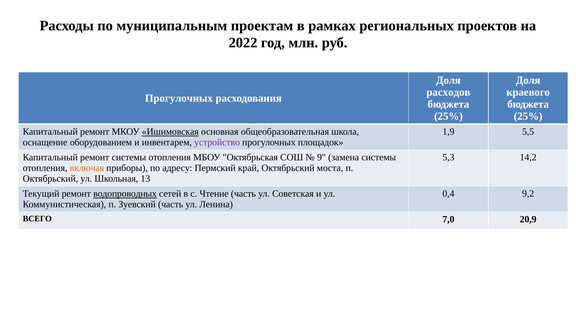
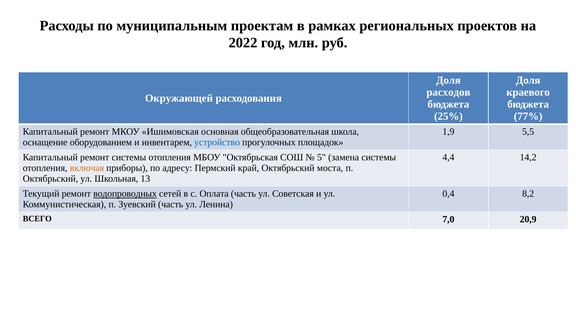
Прогулочных at (179, 98): Прогулочных -> Окружающей
25% at (528, 116): 25% -> 77%
Ишимовская underline: present -> none
устройство colour: purple -> blue
9: 9 -> 5
5,3: 5,3 -> 4,4
Чтение: Чтение -> Оплата
9,2: 9,2 -> 8,2
